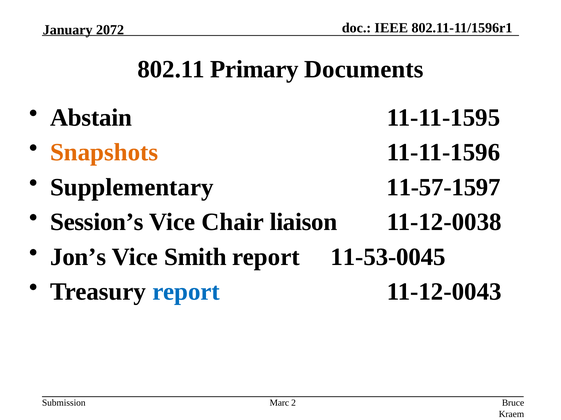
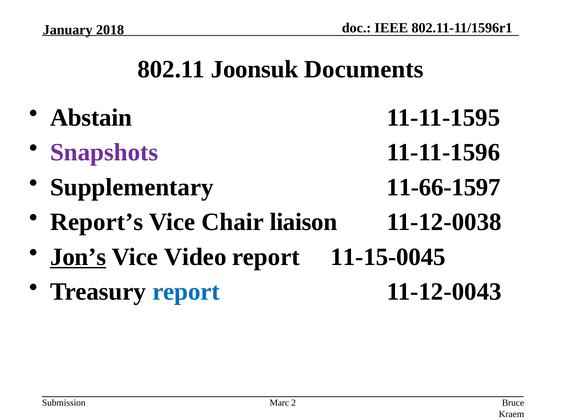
2072: 2072 -> 2018
Primary: Primary -> Joonsuk
Snapshots colour: orange -> purple
11-57-1597: 11-57-1597 -> 11-66-1597
Session’s: Session’s -> Report’s
Jon’s underline: none -> present
Smith: Smith -> Video
11-53-0045: 11-53-0045 -> 11-15-0045
